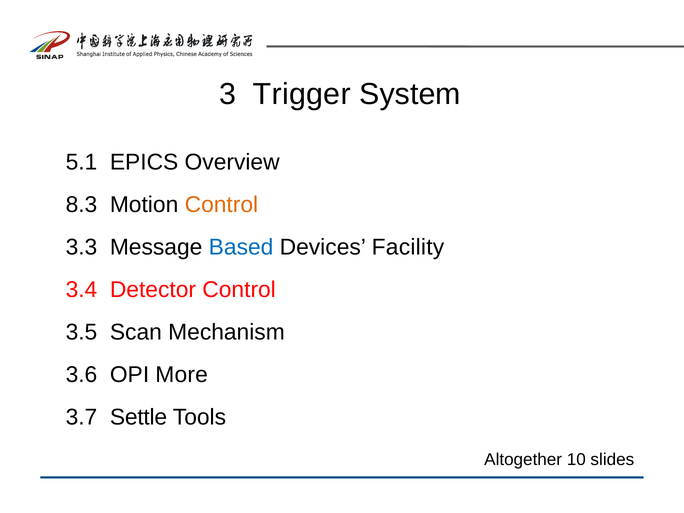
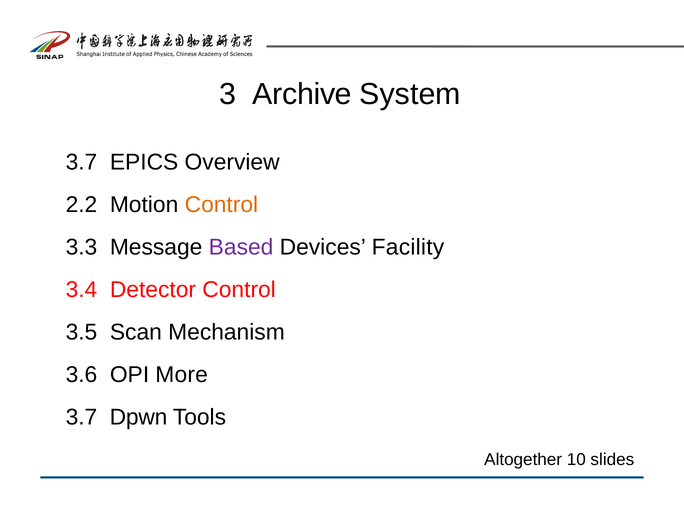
Trigger: Trigger -> Archive
5.1 at (81, 162): 5.1 -> 3.7
8.3: 8.3 -> 2.2
Based colour: blue -> purple
Settle: Settle -> Dpwn
